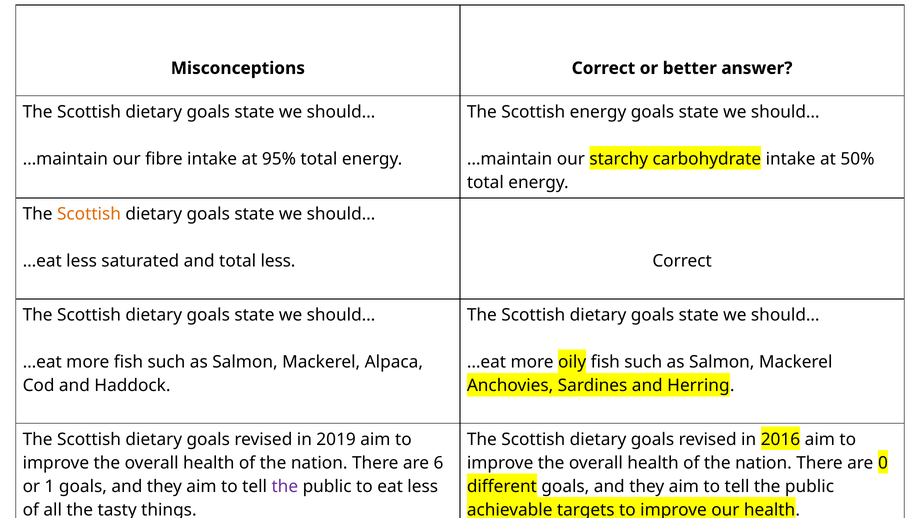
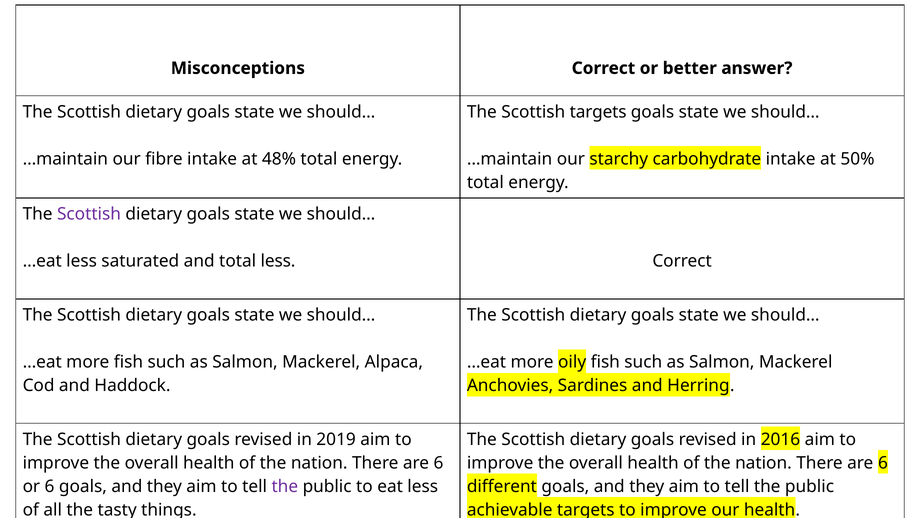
Scottish energy: energy -> targets
95%: 95% -> 48%
Scottish at (89, 214) colour: orange -> purple
0 at (883, 462): 0 -> 6
or 1: 1 -> 6
